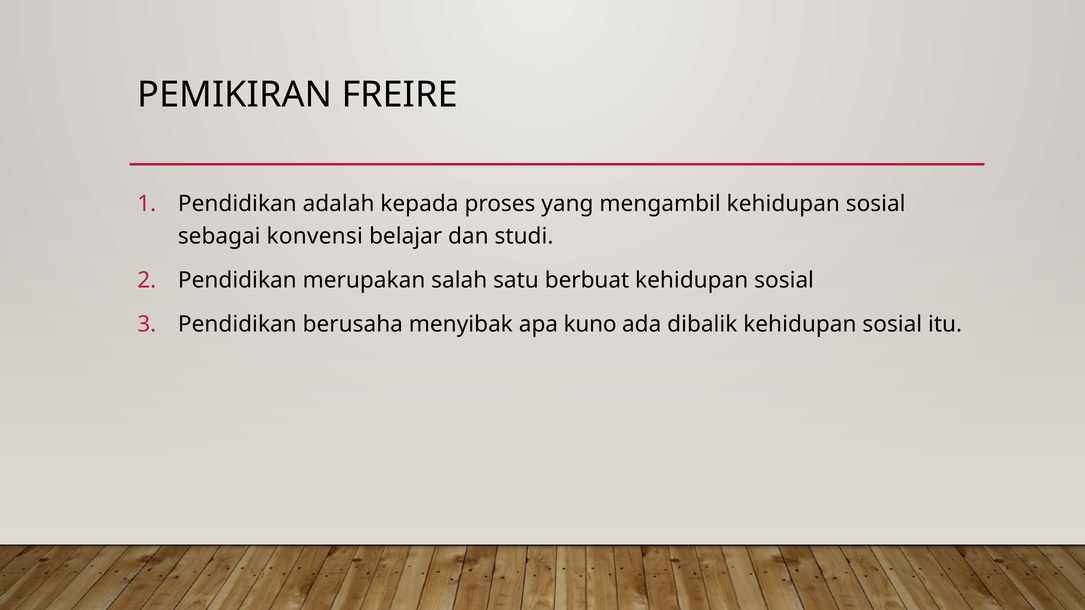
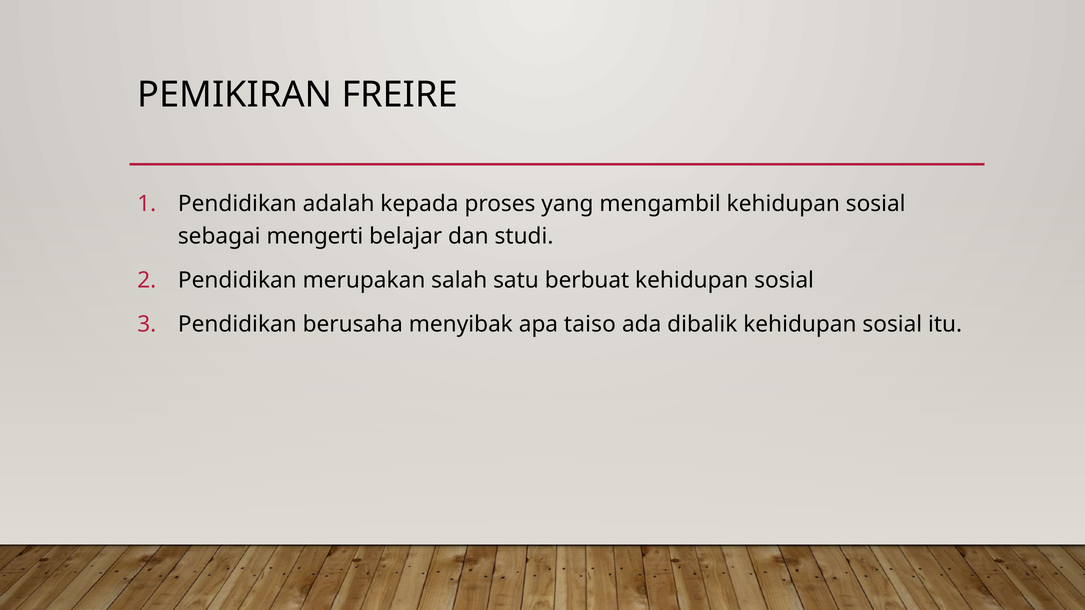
konvensi: konvensi -> mengerti
kuno: kuno -> taiso
